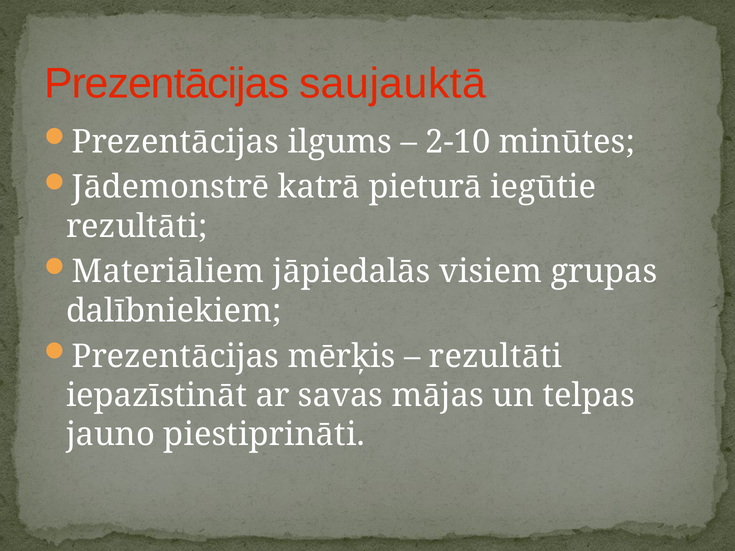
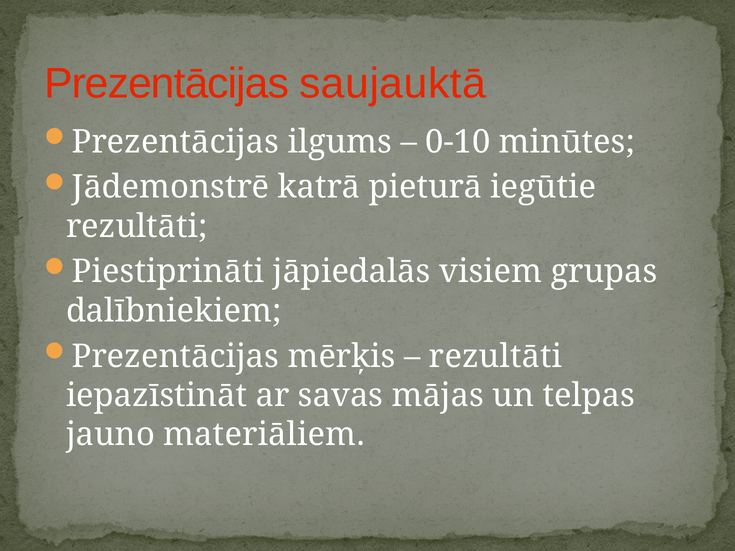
2-10: 2-10 -> 0-10
Materiāliem: Materiāliem -> Piestiprināti
piestiprināti: piestiprināti -> materiāliem
